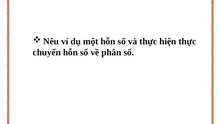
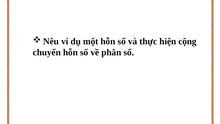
hiện thực: thực -> cộng
